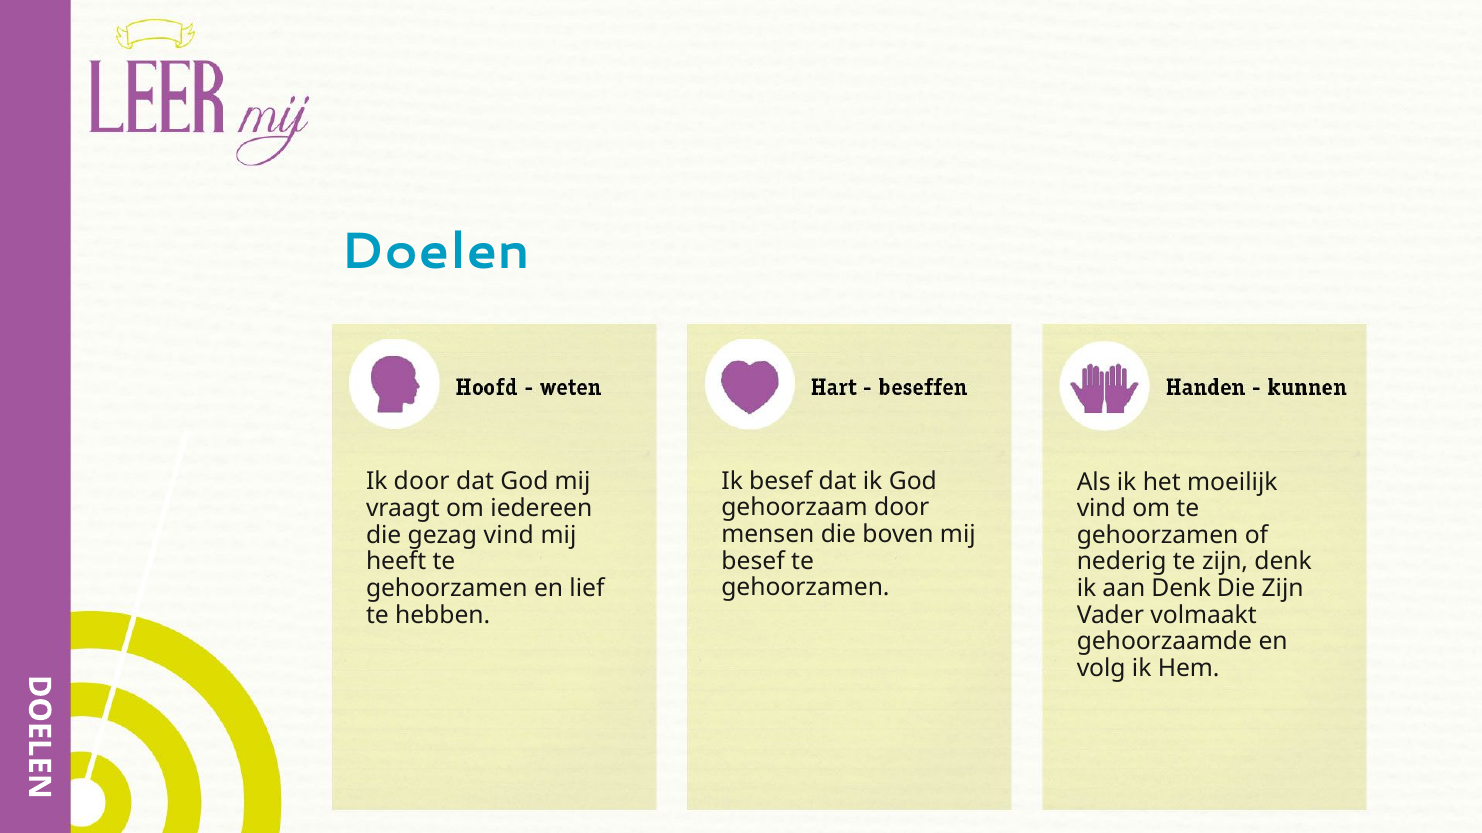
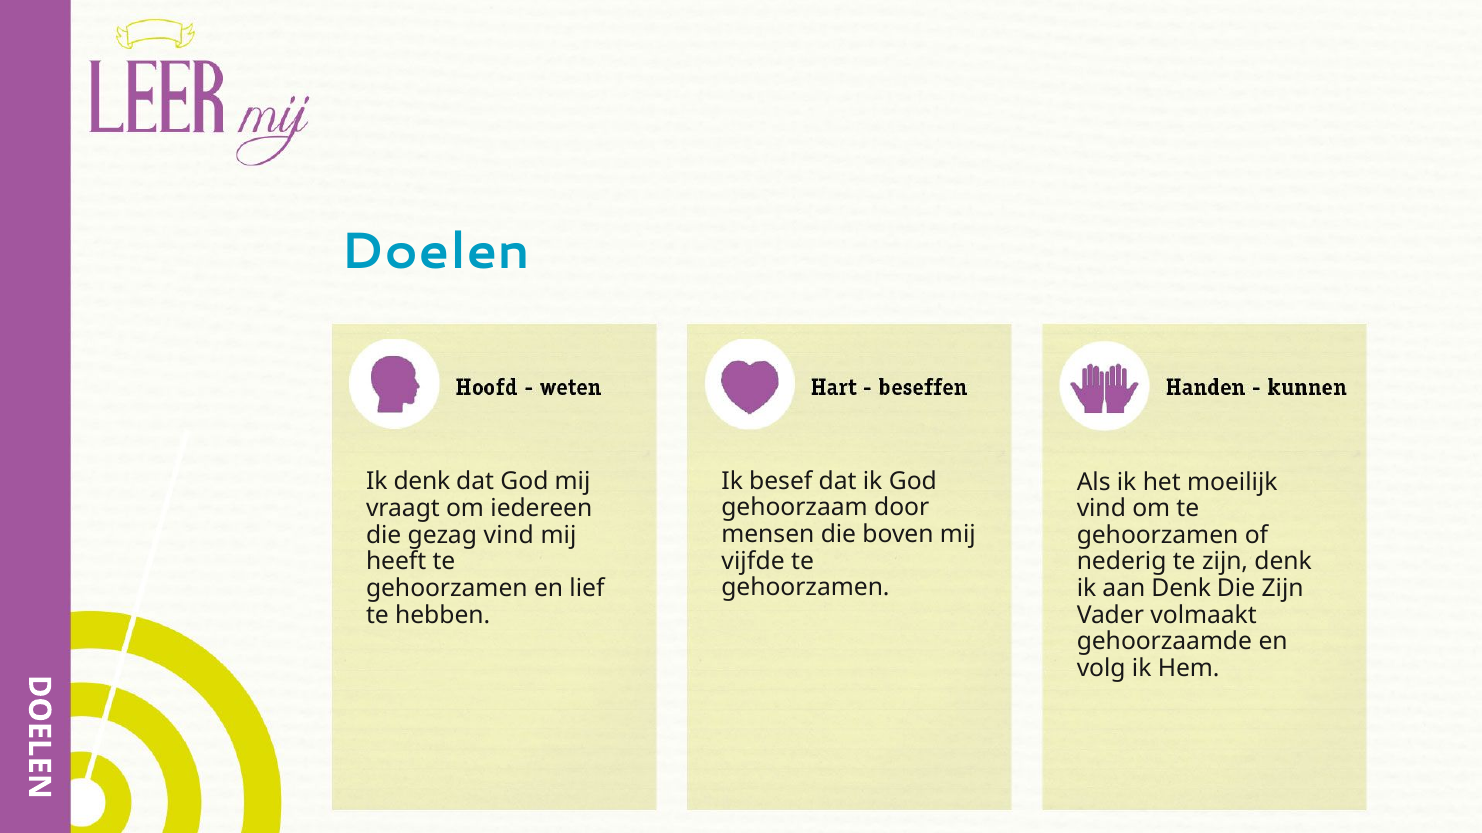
Ik door: door -> denk
besef at (753, 561): besef -> vijfde
